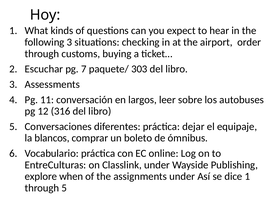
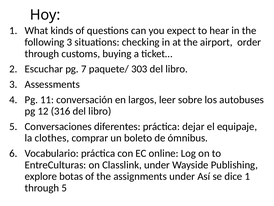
blancos: blancos -> clothes
when: when -> botas
